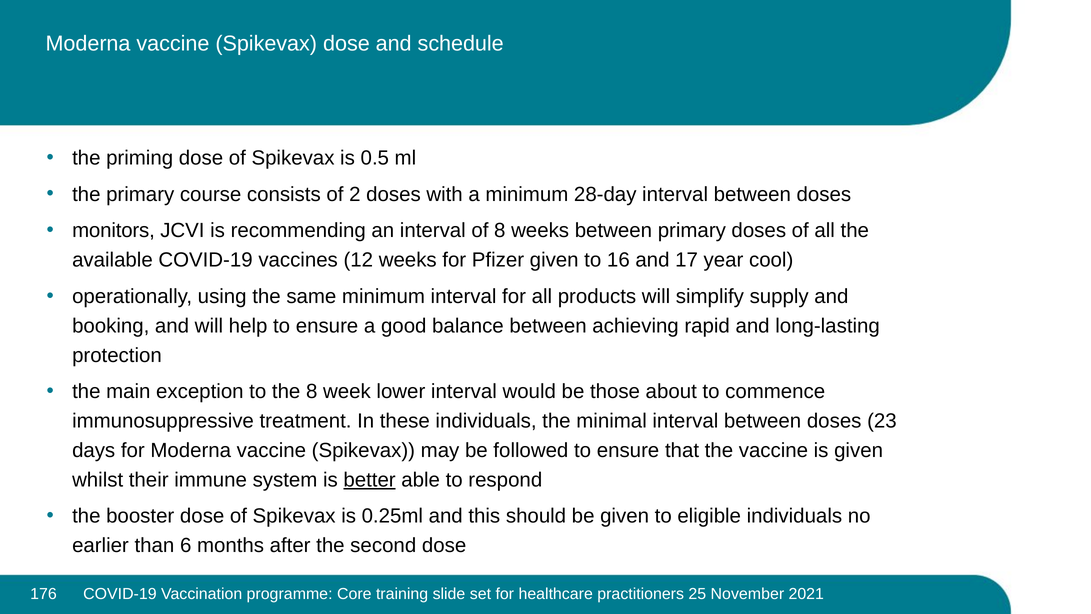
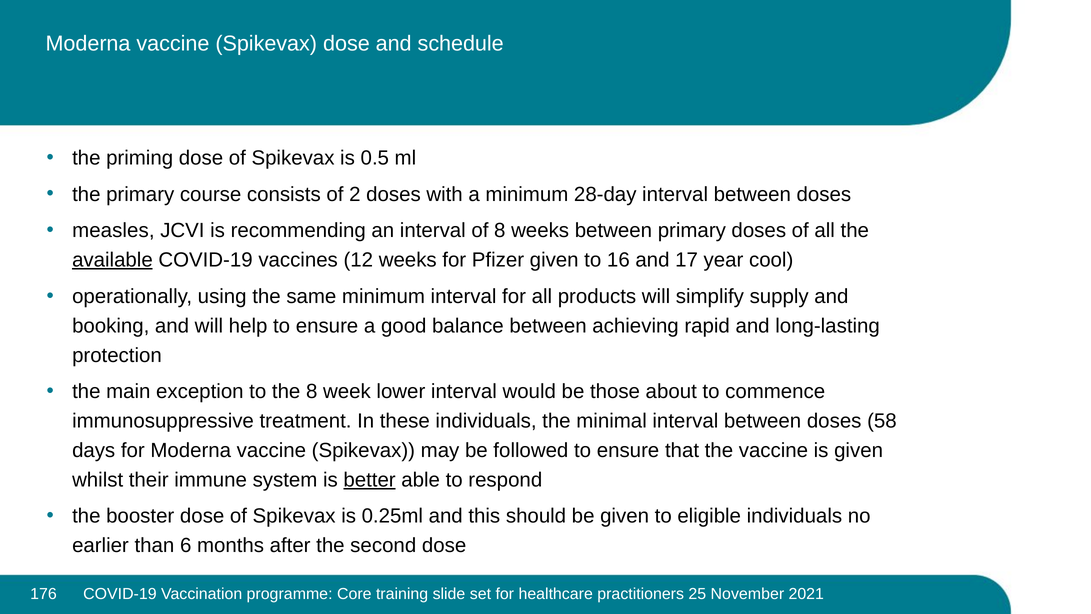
monitors: monitors -> measles
available underline: none -> present
23: 23 -> 58
